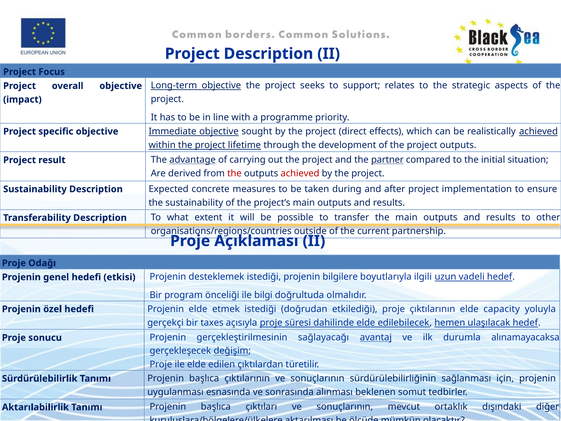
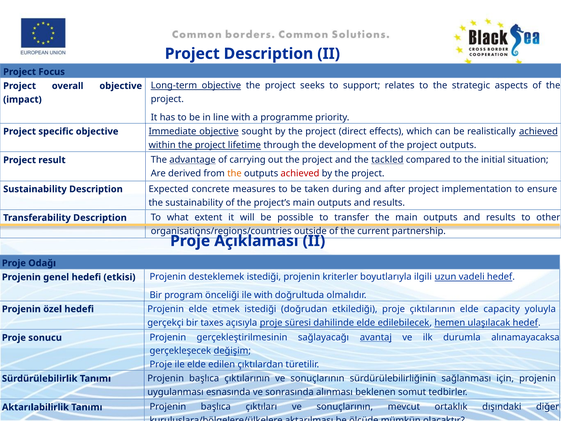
partner: partner -> tackled
the at (234, 173) colour: red -> orange
bilgilere: bilgilere -> kriterler
ile bilgi: bilgi -> with
